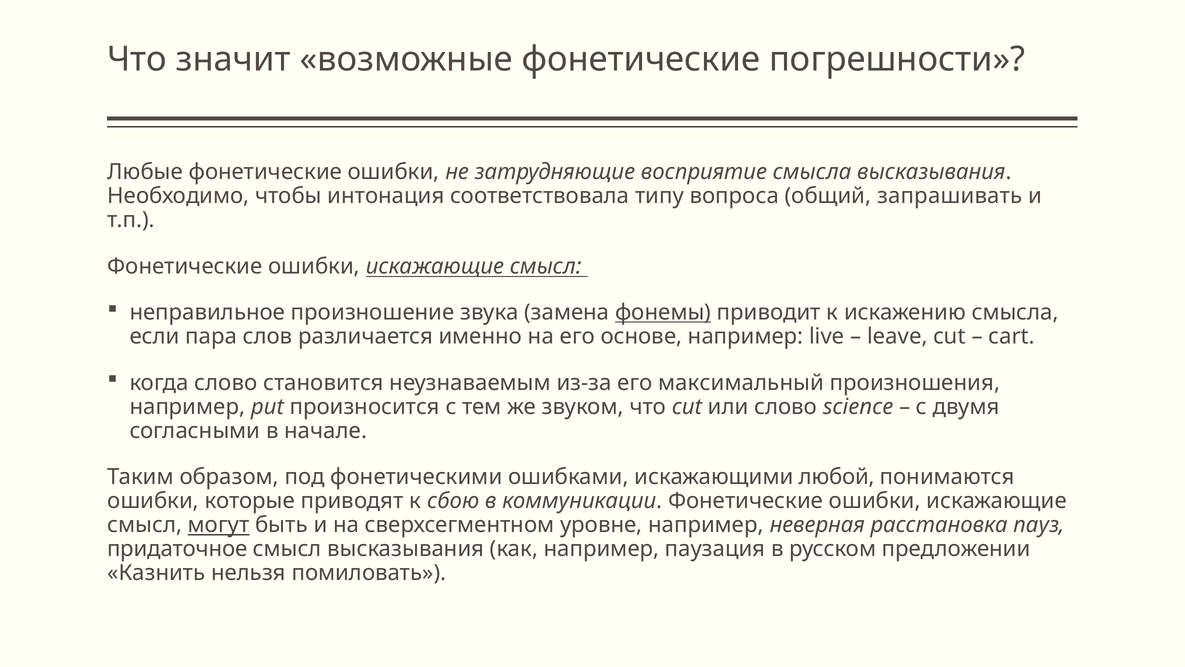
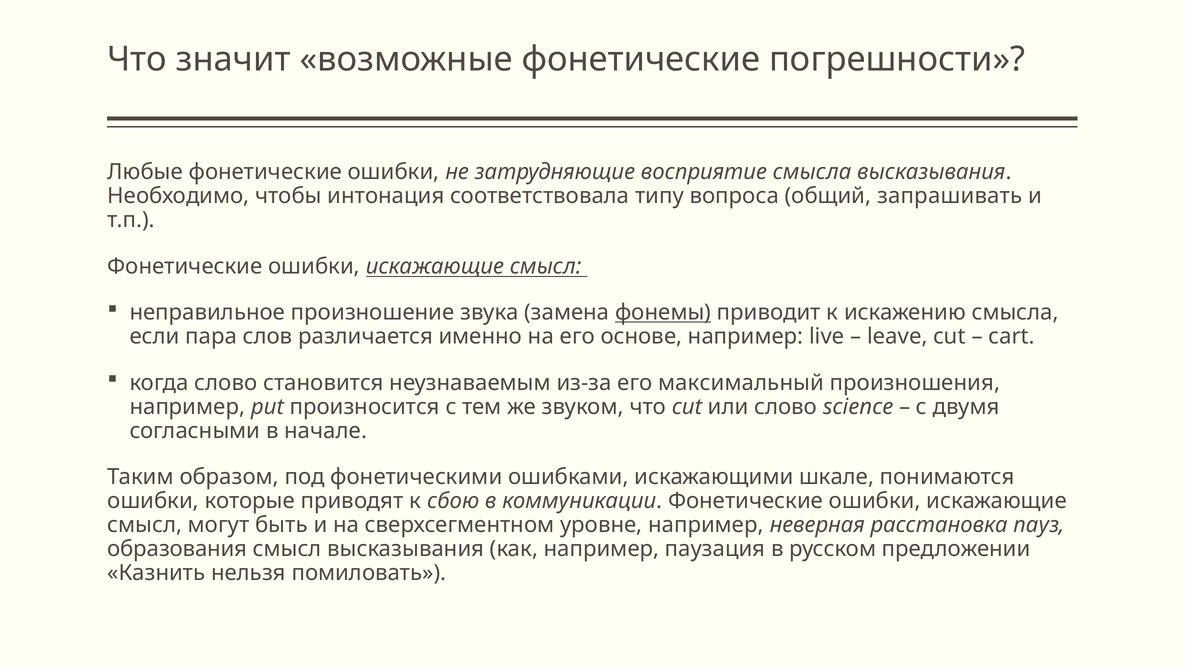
любой: любой -> шкале
могут underline: present -> none
придаточное: придаточное -> образования
